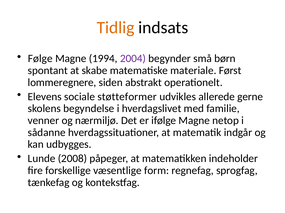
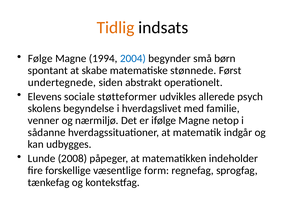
2004 colour: purple -> blue
materiale: materiale -> stønnede
lommeregnere: lommeregnere -> undertegnede
gerne: gerne -> psych
